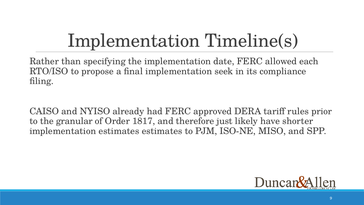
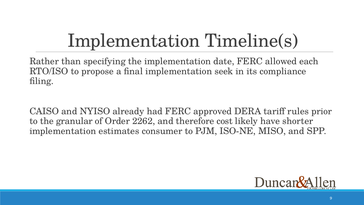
1817: 1817 -> 2262
just: just -> cost
estimates estimates: estimates -> consumer
